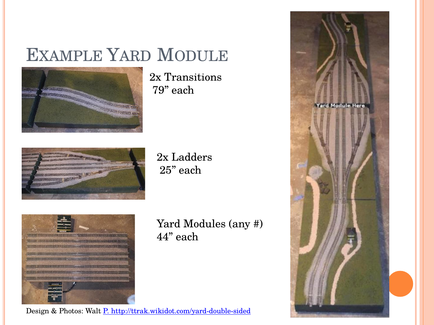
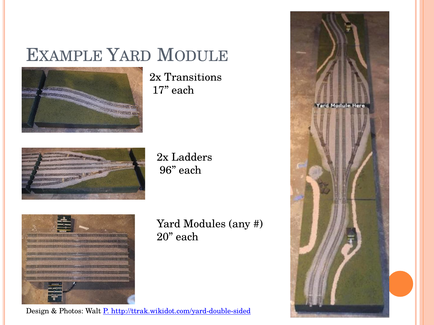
79: 79 -> 17
25: 25 -> 96
44: 44 -> 20
